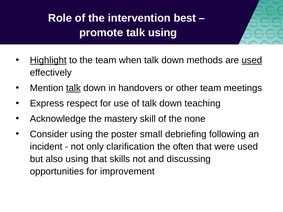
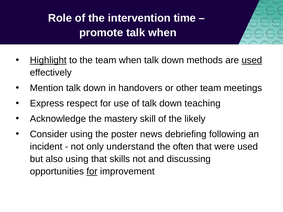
best: best -> time
talk using: using -> when
talk at (73, 88) underline: present -> none
none: none -> likely
small: small -> news
clarification: clarification -> understand
for at (92, 172) underline: none -> present
